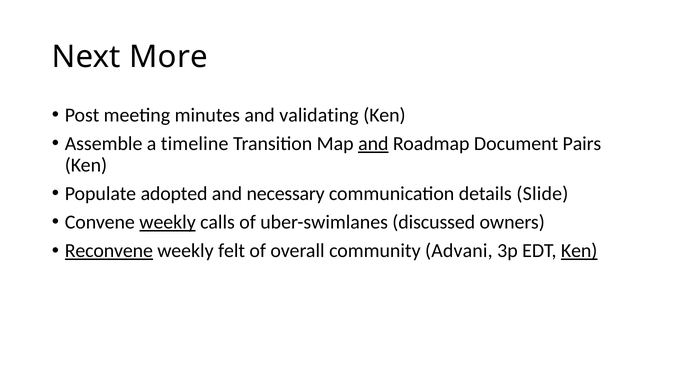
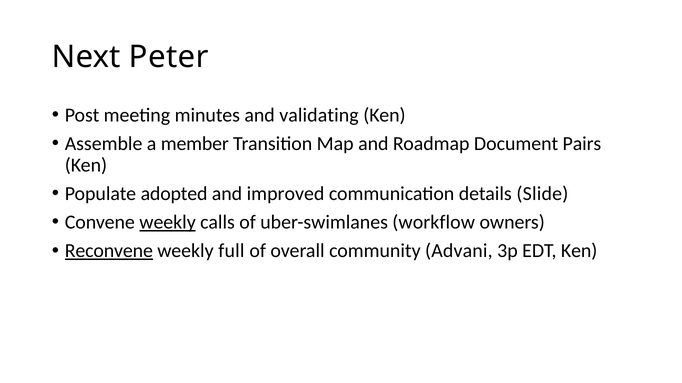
More: More -> Peter
timeline: timeline -> member
and at (373, 144) underline: present -> none
necessary: necessary -> improved
discussed: discussed -> workflow
felt: felt -> full
Ken at (579, 251) underline: present -> none
